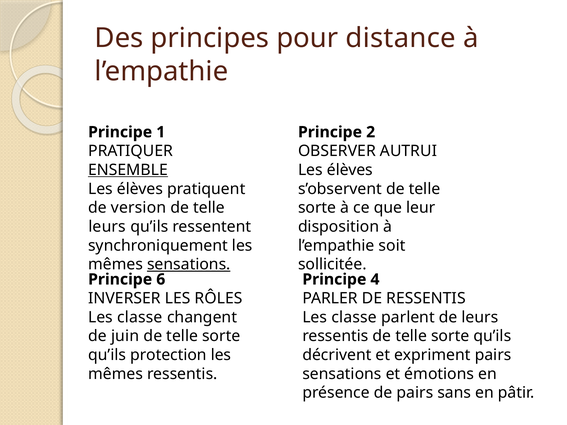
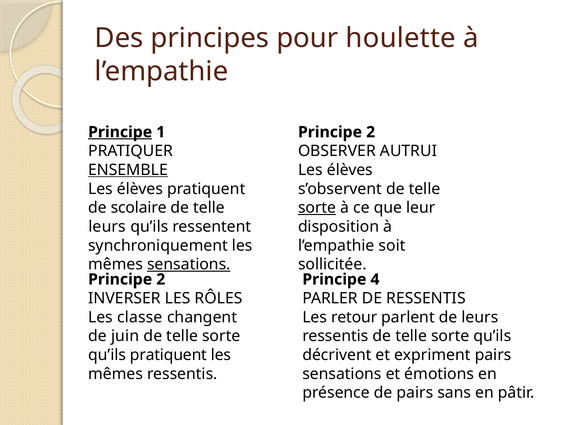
distance: distance -> houlette
Principe at (120, 132) underline: none -> present
version: version -> scolaire
sorte at (317, 208) underline: none -> present
6 at (161, 280): 6 -> 2
classe at (354, 317): classe -> retour
qu’ils protection: protection -> pratiquent
